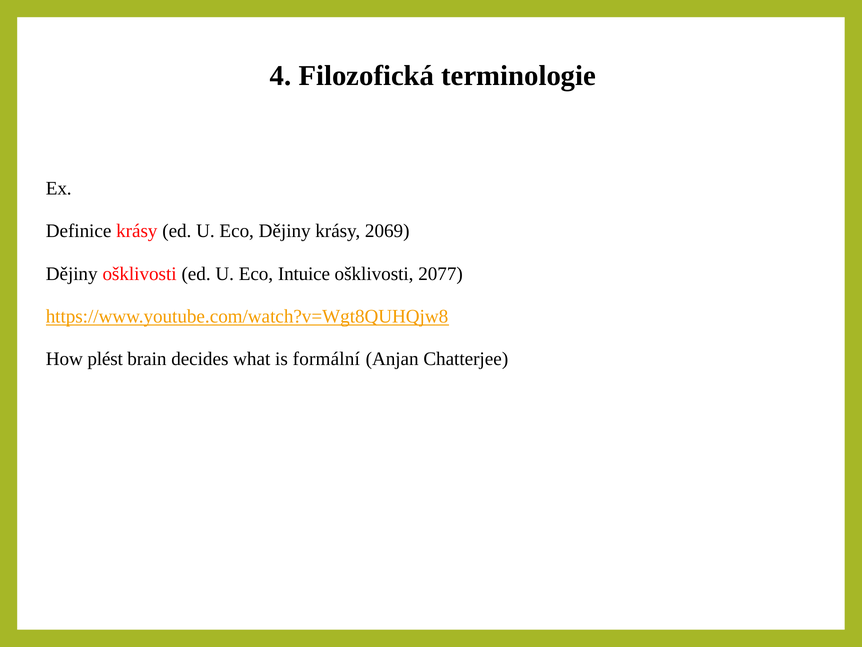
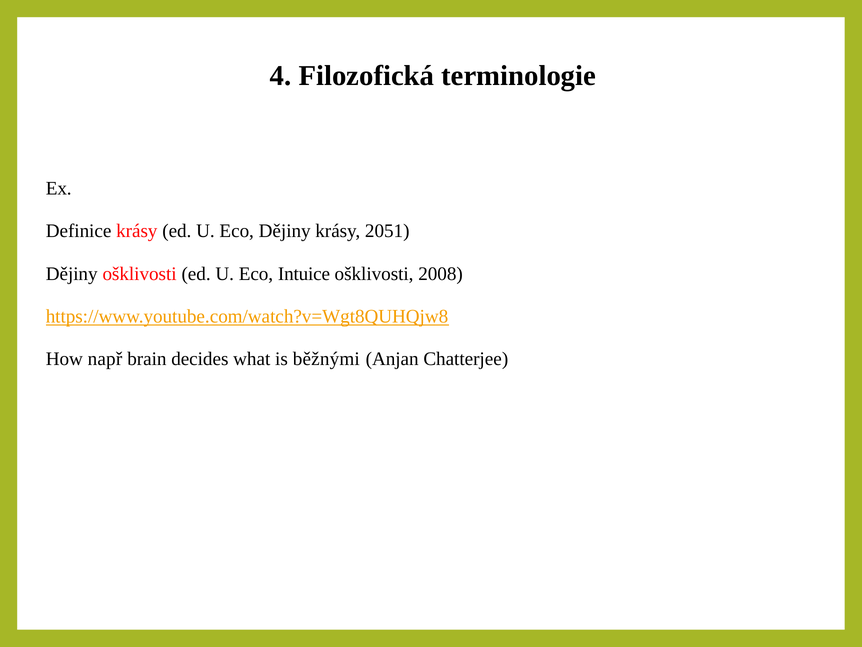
2069: 2069 -> 2051
2077: 2077 -> 2008
plést: plést -> např
formální: formální -> běžnými
